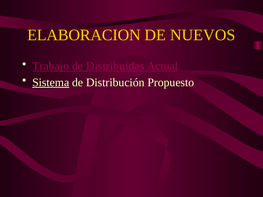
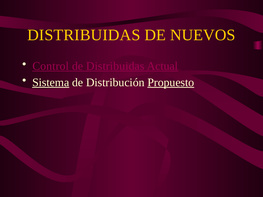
ELABORACION at (84, 35): ELABORACION -> DISTRIBUIDAS
Trabajo: Trabajo -> Control
Propuesto underline: none -> present
